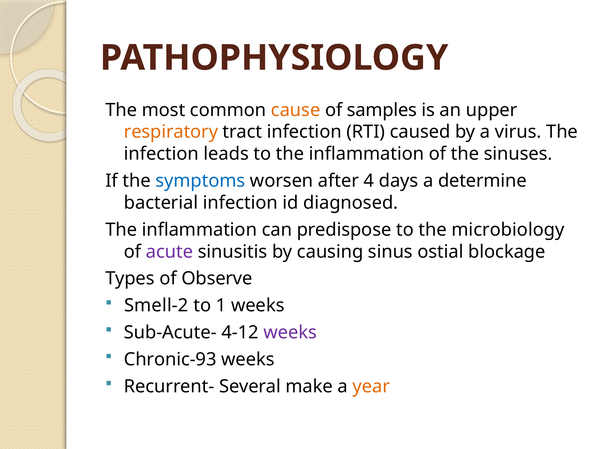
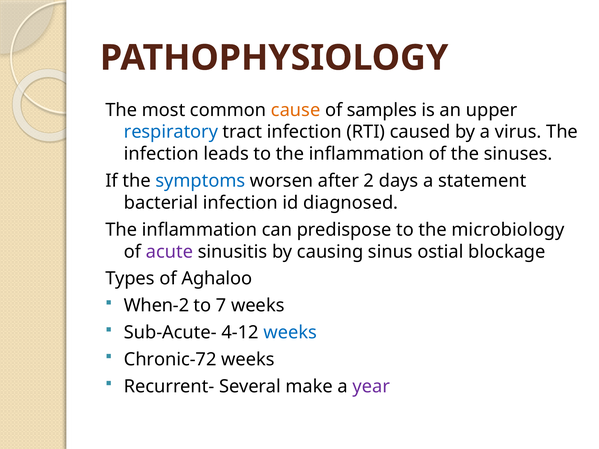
respiratory colour: orange -> blue
4: 4 -> 2
determine: determine -> statement
Observe: Observe -> Aghaloo
Smell-2: Smell-2 -> When-2
1: 1 -> 7
weeks at (290, 333) colour: purple -> blue
Chronic-93: Chronic-93 -> Chronic-72
year colour: orange -> purple
